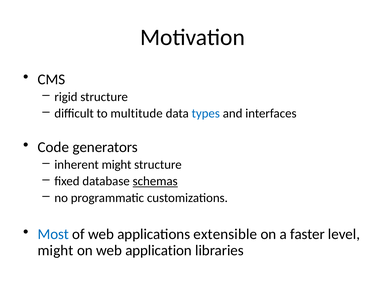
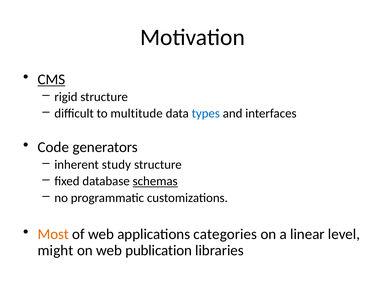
CMS underline: none -> present
inherent might: might -> study
Most colour: blue -> orange
extensible: extensible -> categories
faster: faster -> linear
application: application -> publication
